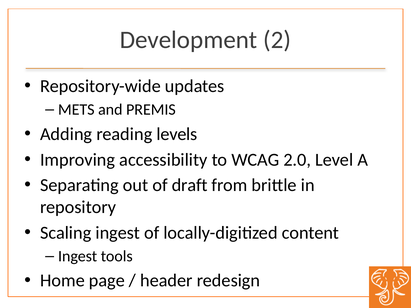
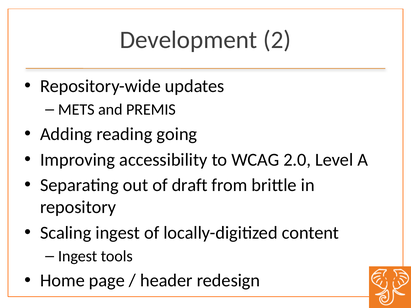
levels: levels -> going
